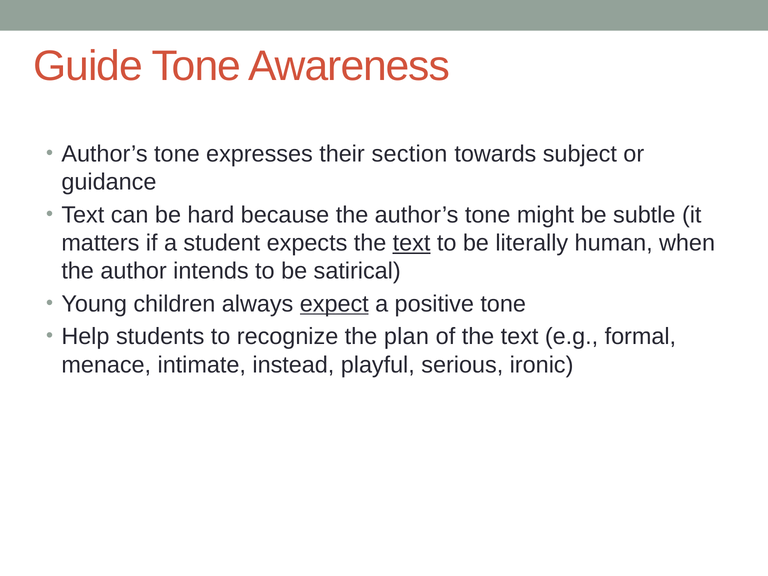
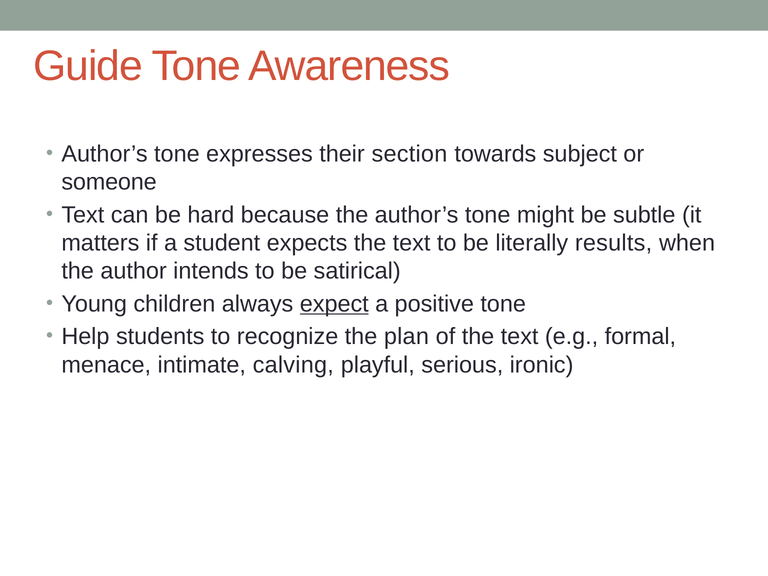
guidance: guidance -> someone
text at (412, 243) underline: present -> none
human: human -> results
instead: instead -> calving
